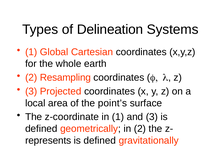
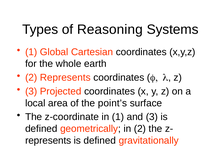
Delineation: Delineation -> Reasoning
2 Resampling: Resampling -> Represents
